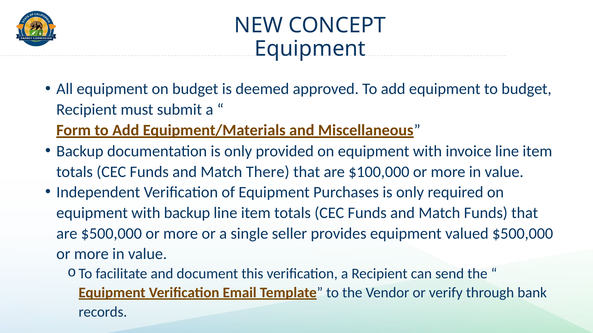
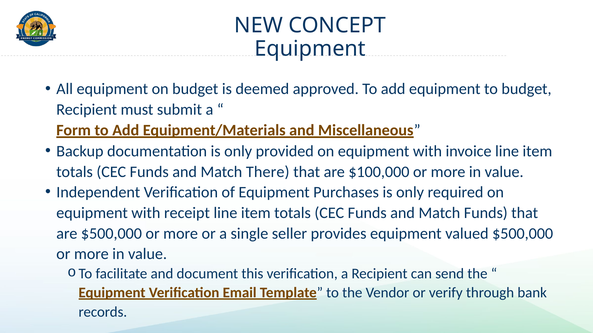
with backup: backup -> receipt
